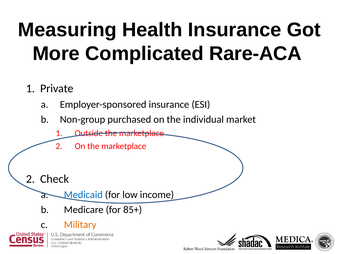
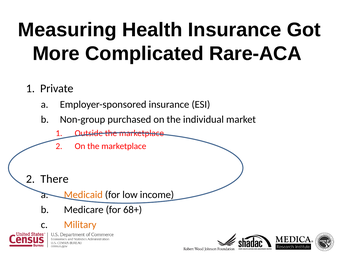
Check: Check -> There
Medicaid colour: blue -> orange
85+: 85+ -> 68+
